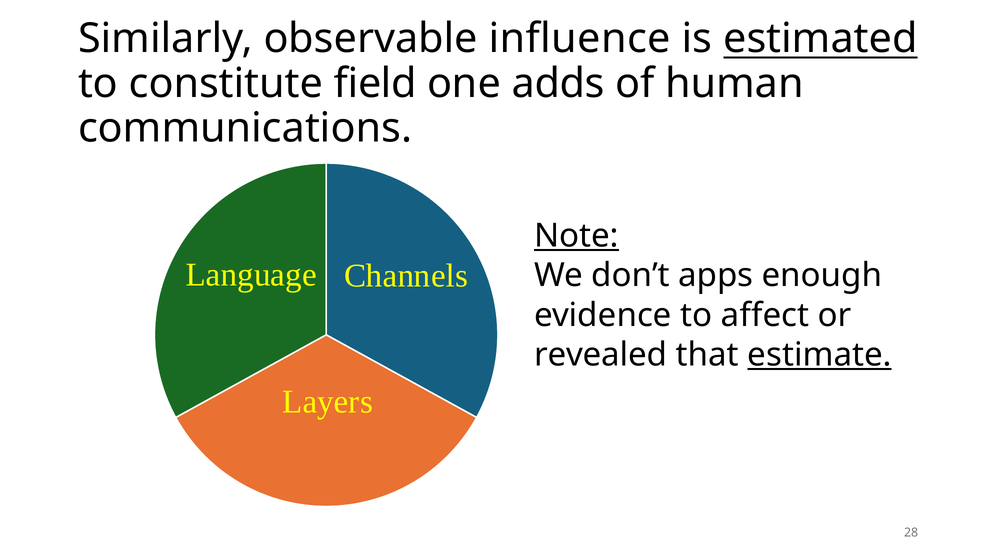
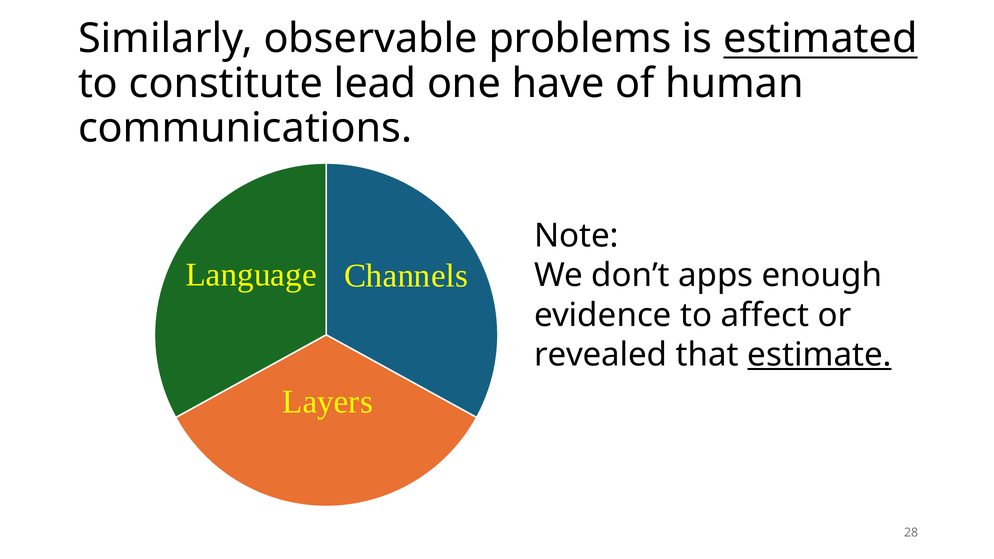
influence: influence -> problems
field: field -> lead
adds: adds -> have
Note underline: present -> none
